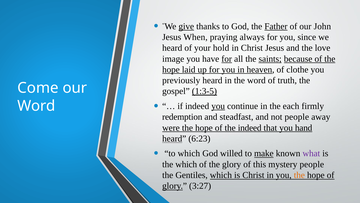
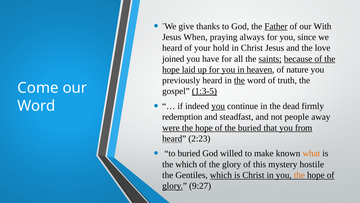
give underline: present -> none
John: John -> With
image: image -> joined
for at (227, 59) underline: present -> none
clothe: clothe -> nature
the at (239, 80) underline: none -> present
each: each -> dead
the indeed: indeed -> buried
hand: hand -> from
6:23: 6:23 -> 2:23
to which: which -> buried
make underline: present -> none
what colour: purple -> orange
mystery people: people -> hostile
3:27: 3:27 -> 9:27
